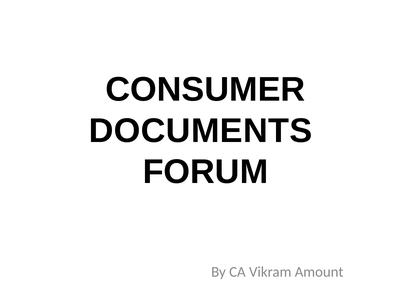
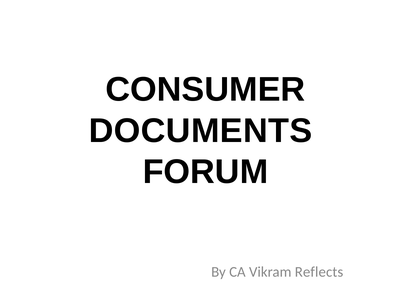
Amount: Amount -> Reflects
